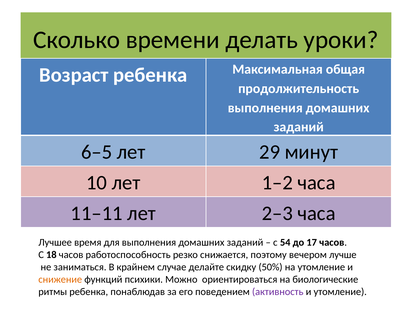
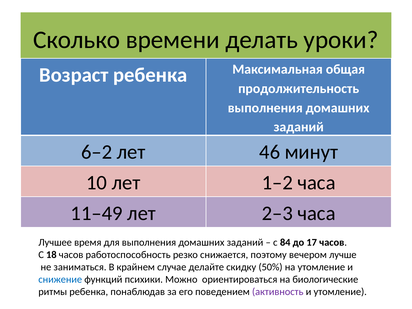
6–5: 6–5 -> 6–2
29: 29 -> 46
11–11: 11–11 -> 11–49
54: 54 -> 84
снижение colour: orange -> blue
